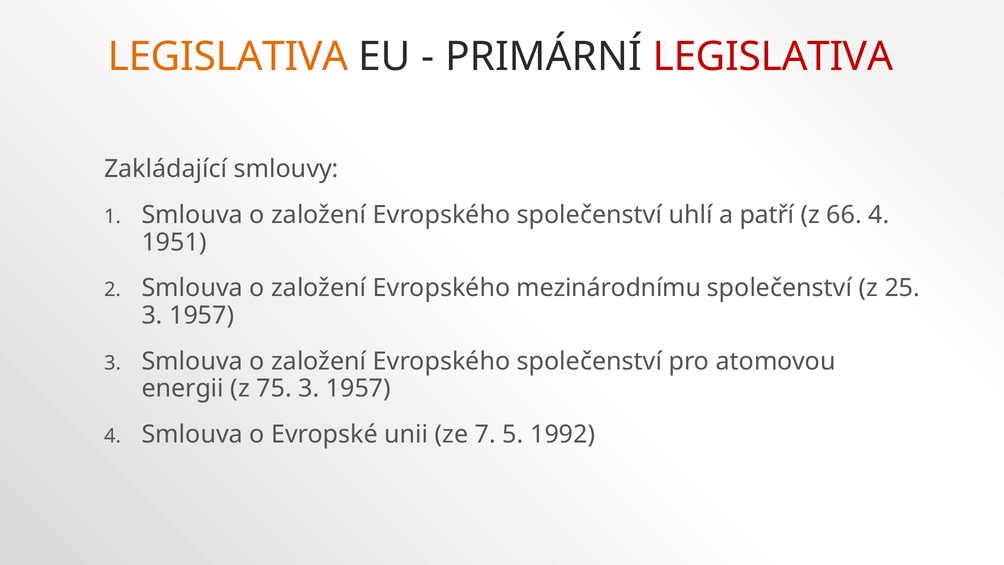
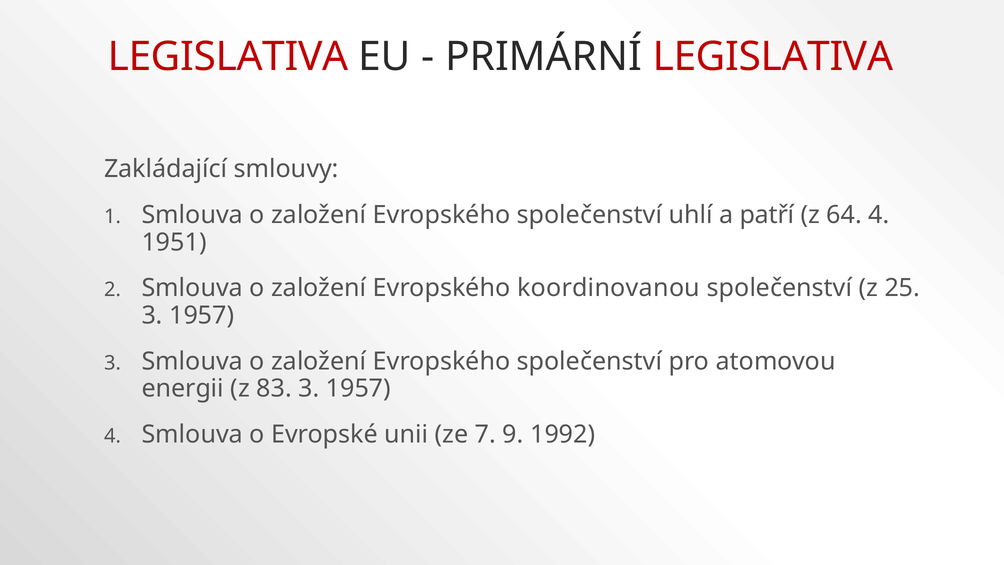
LEGISLATIVA at (228, 57) colour: orange -> red
66: 66 -> 64
mezinárodnímu: mezinárodnímu -> koordinovanou
75: 75 -> 83
5: 5 -> 9
